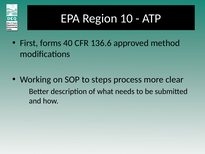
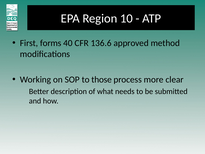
steps: steps -> those
